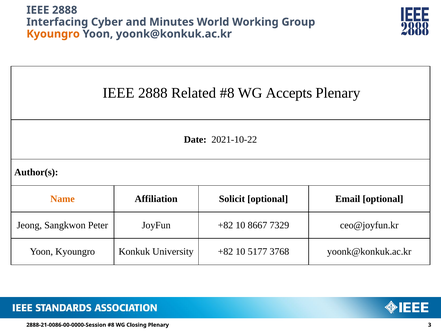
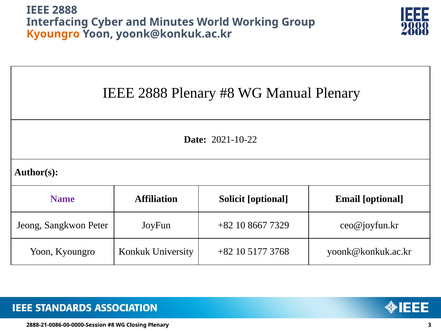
2888 Related: Related -> Plenary
Accepts: Accepts -> Manual
Name colour: orange -> purple
